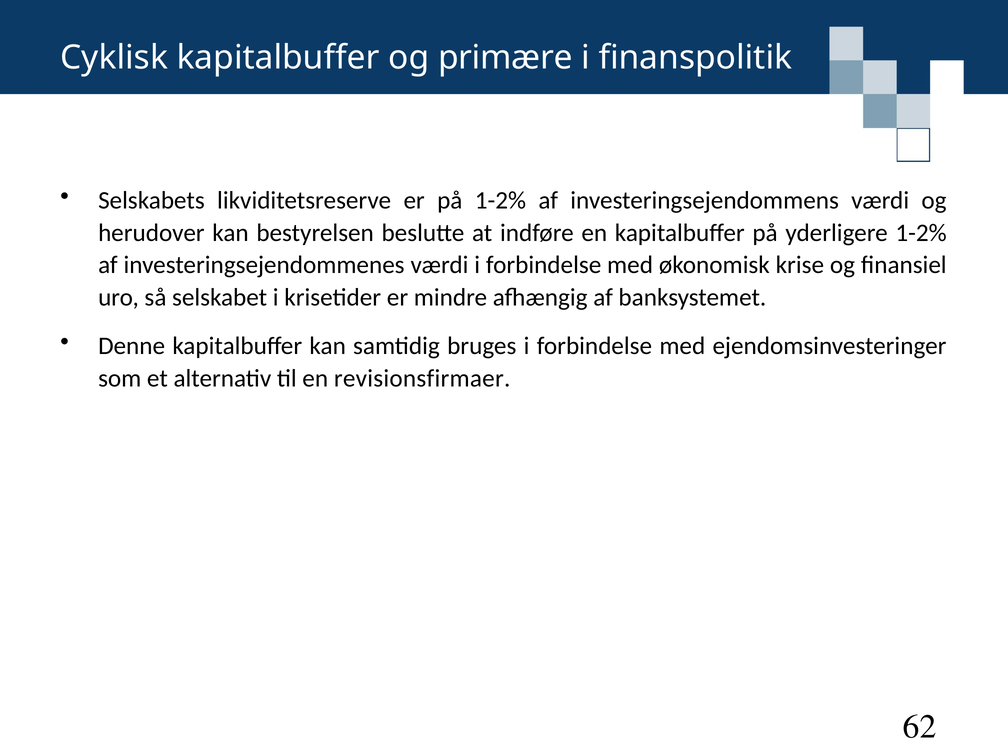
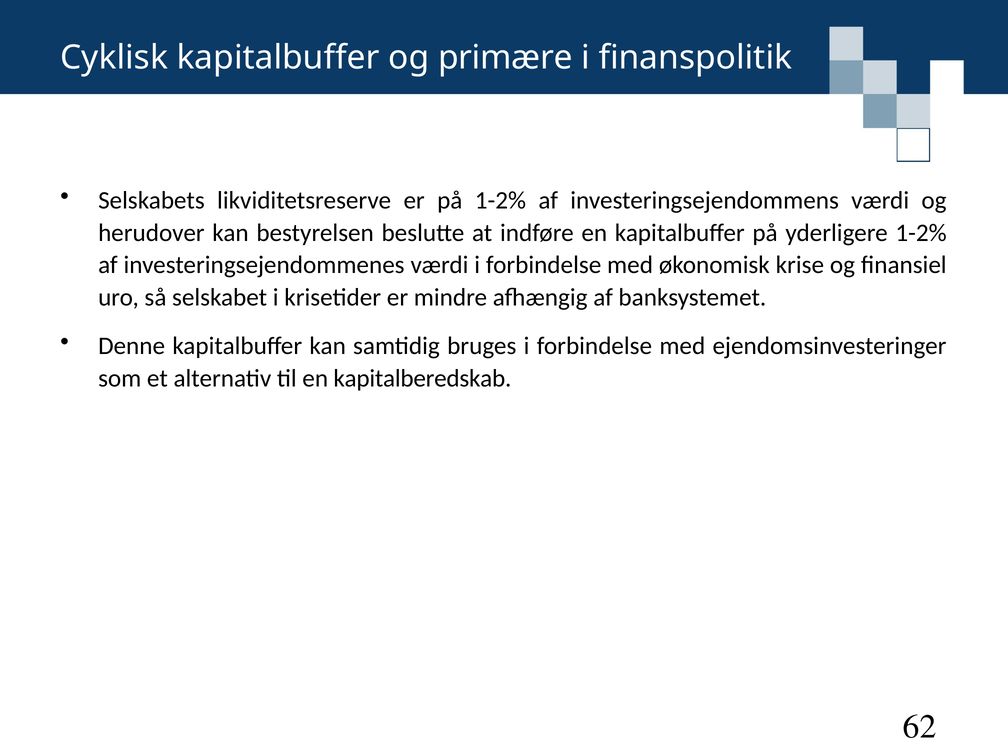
revisionsfirmaer: revisionsfirmaer -> kapitalberedskab
